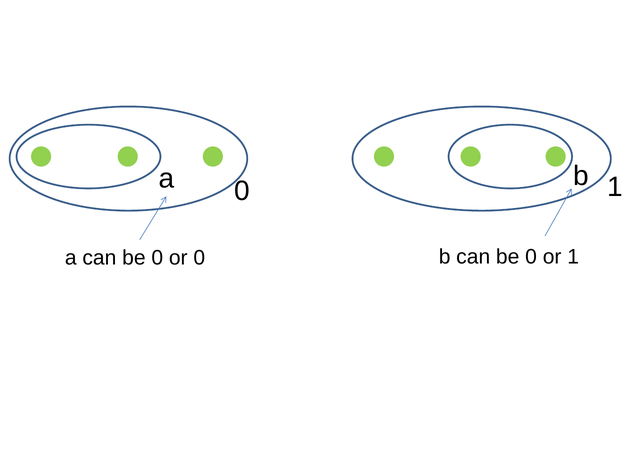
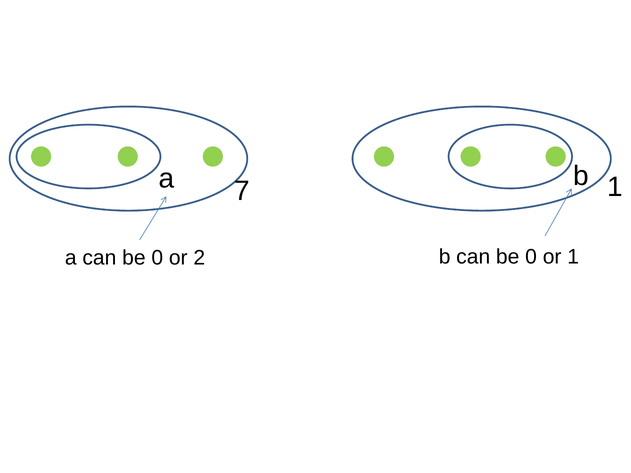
a 0: 0 -> 7
or 0: 0 -> 2
